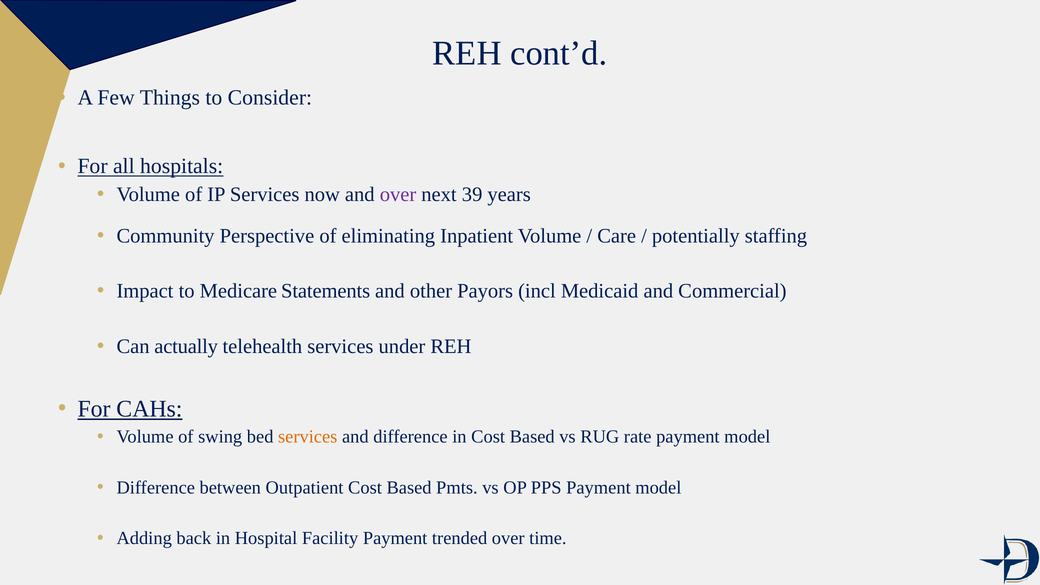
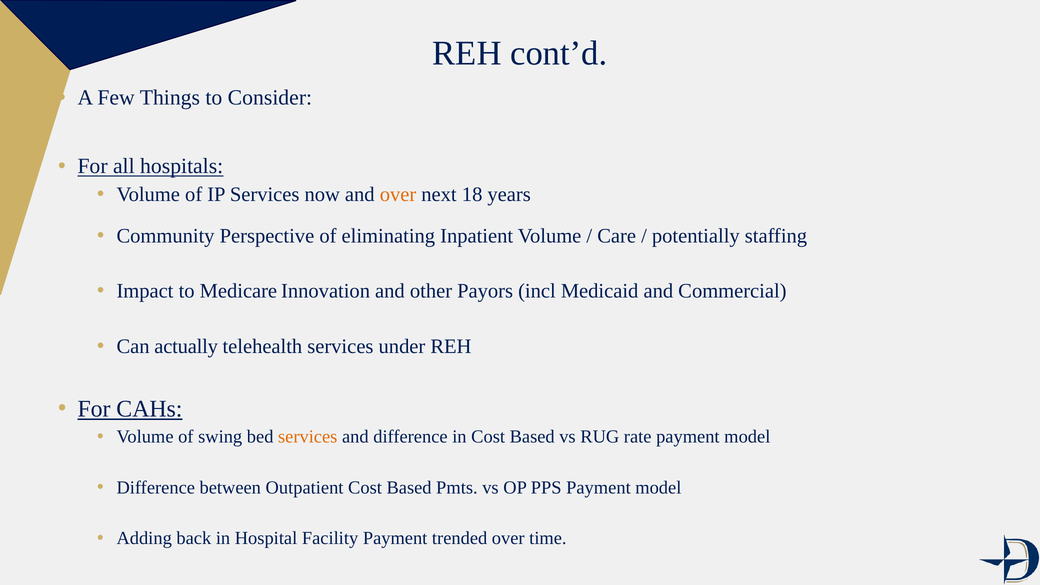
over at (398, 195) colour: purple -> orange
39: 39 -> 18
Statements: Statements -> Innovation
